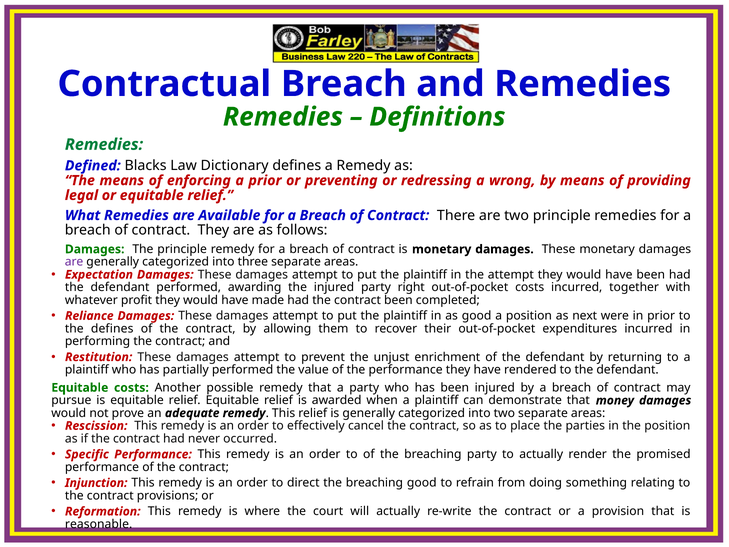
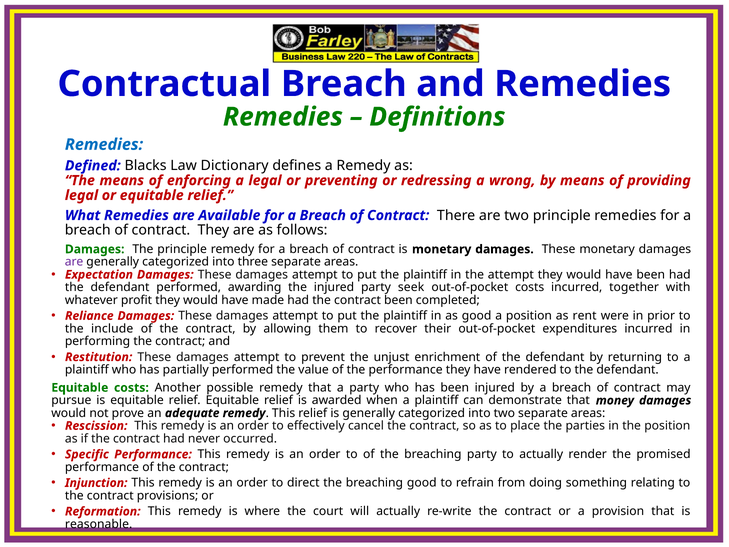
Remedies at (104, 144) colour: green -> blue
a prior: prior -> legal
right: right -> seek
next: next -> rent
the defines: defines -> include
